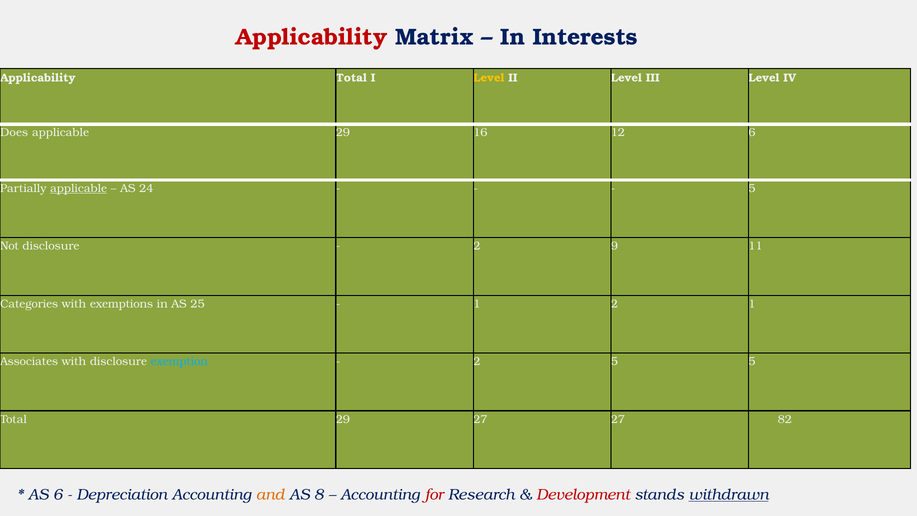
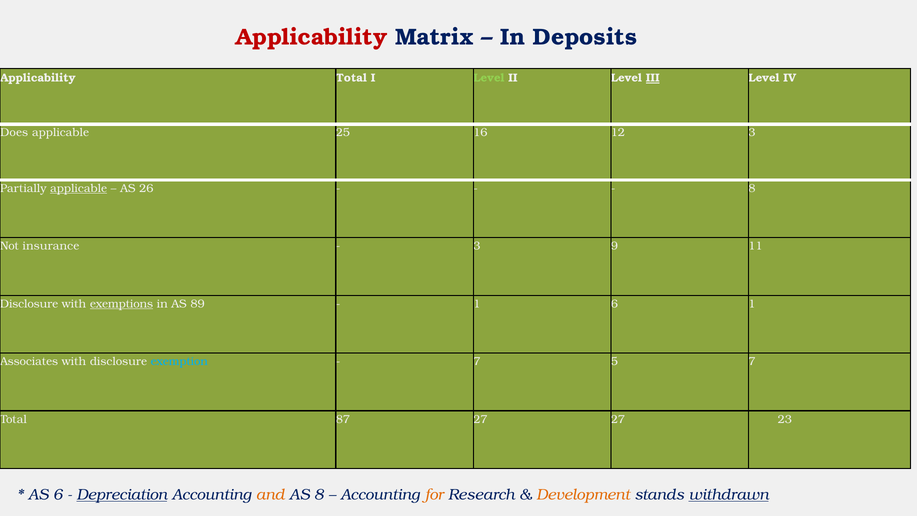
Interests: Interests -> Deposits
Level at (489, 78) colour: yellow -> light green
III underline: none -> present
applicable 29: 29 -> 25
12 6: 6 -> 3
24: 24 -> 26
5 at (752, 188): 5 -> 8
Not disclosure: disclosure -> insurance
2 at (477, 246): 2 -> 3
Categories at (29, 304): Categories -> Disclosure
exemptions underline: none -> present
25: 25 -> 89
1 2: 2 -> 6
2 at (477, 361): 2 -> 7
5 5: 5 -> 7
Total 29: 29 -> 87
82: 82 -> 23
Depreciation underline: none -> present
for colour: red -> orange
Development colour: red -> orange
